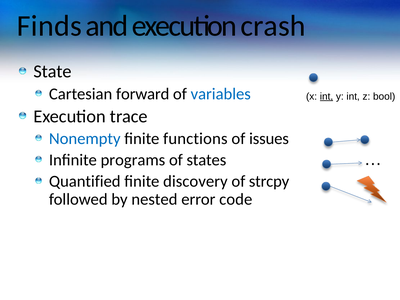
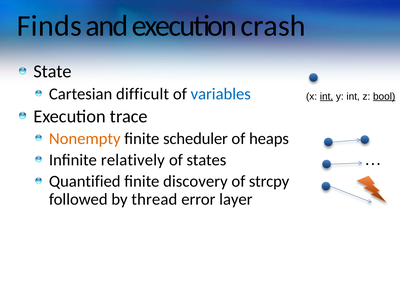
forward: forward -> difficult
bool underline: none -> present
Nonempty colour: blue -> orange
functions: functions -> scheduler
issues: issues -> heaps
programs: programs -> relatively
nested: nested -> thread
code: code -> layer
